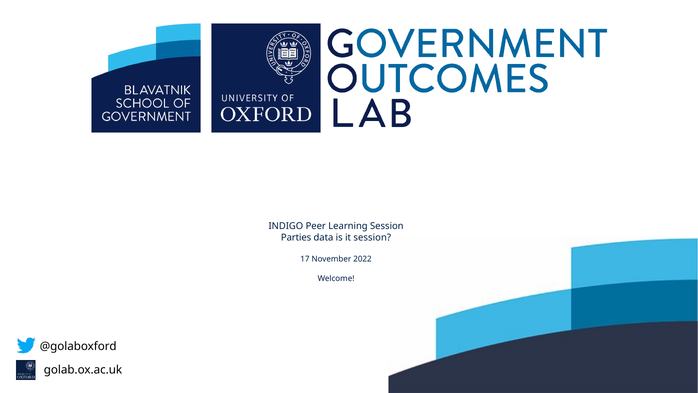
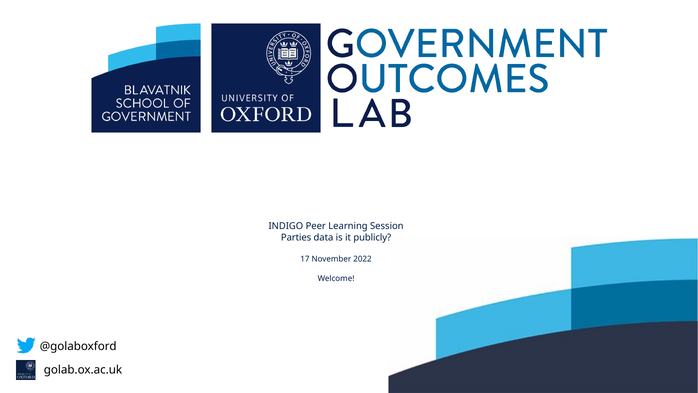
it session: session -> publicly
